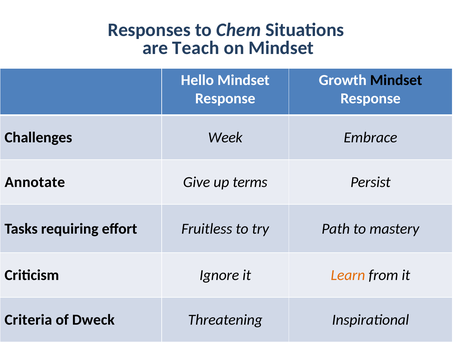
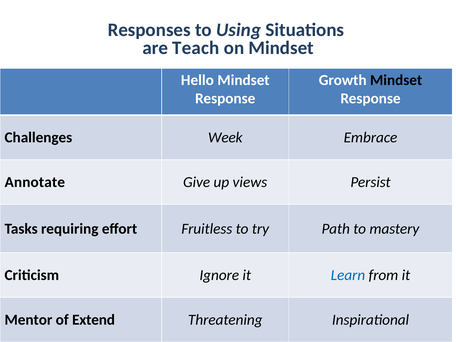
Chem: Chem -> Using
terms: terms -> views
Learn colour: orange -> blue
Criteria: Criteria -> Mentor
Dweck: Dweck -> Extend
